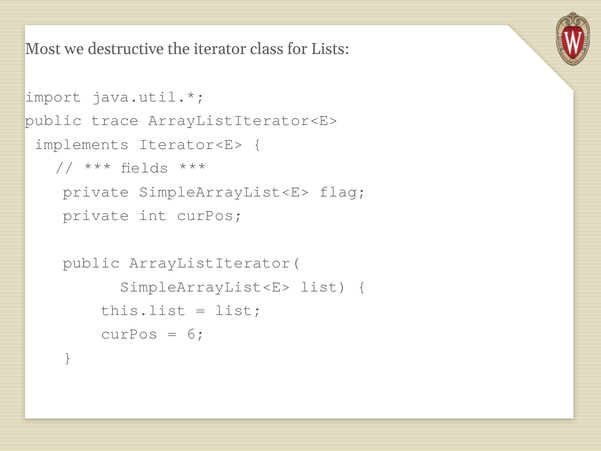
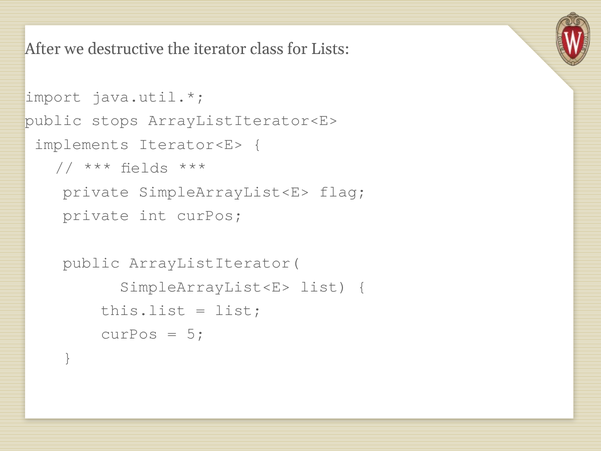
Most: Most -> After
trace: trace -> stops
6: 6 -> 5
